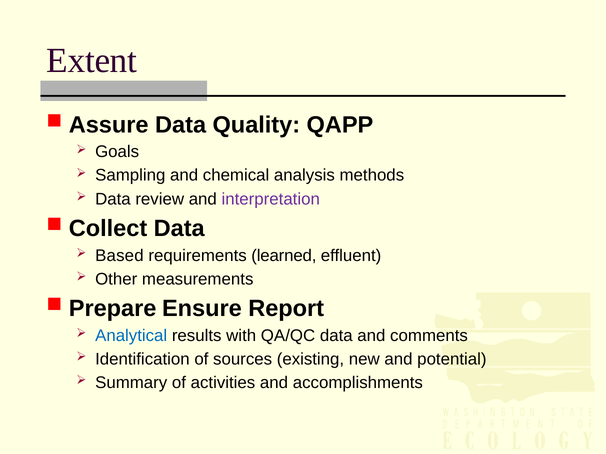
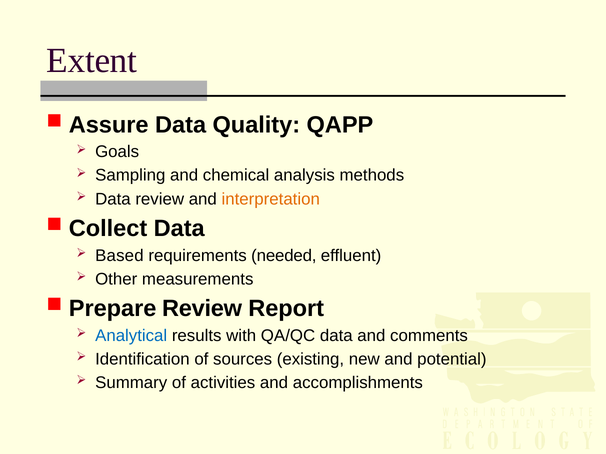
interpretation colour: purple -> orange
learned: learned -> needed
Prepare Ensure: Ensure -> Review
